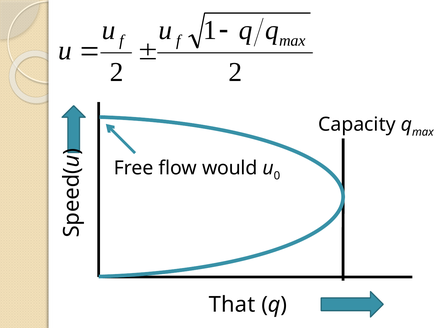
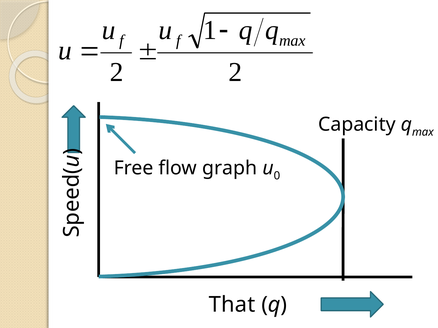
would: would -> graph
